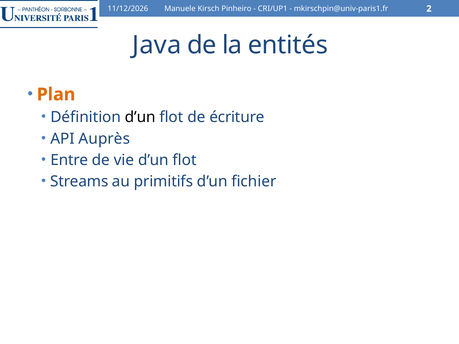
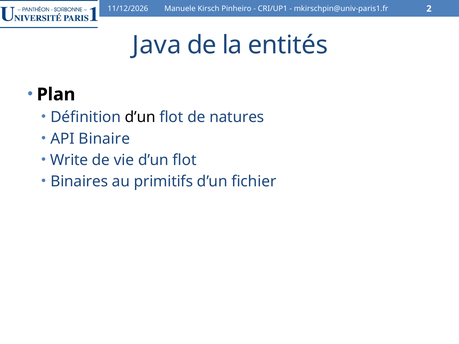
Plan colour: orange -> black
écriture: écriture -> natures
Auprès: Auprès -> Binaire
Entre: Entre -> Write
Streams: Streams -> Binaires
